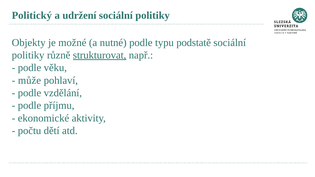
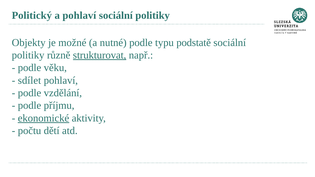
a udržení: udržení -> pohlaví
může: může -> sdílet
ekonomické underline: none -> present
